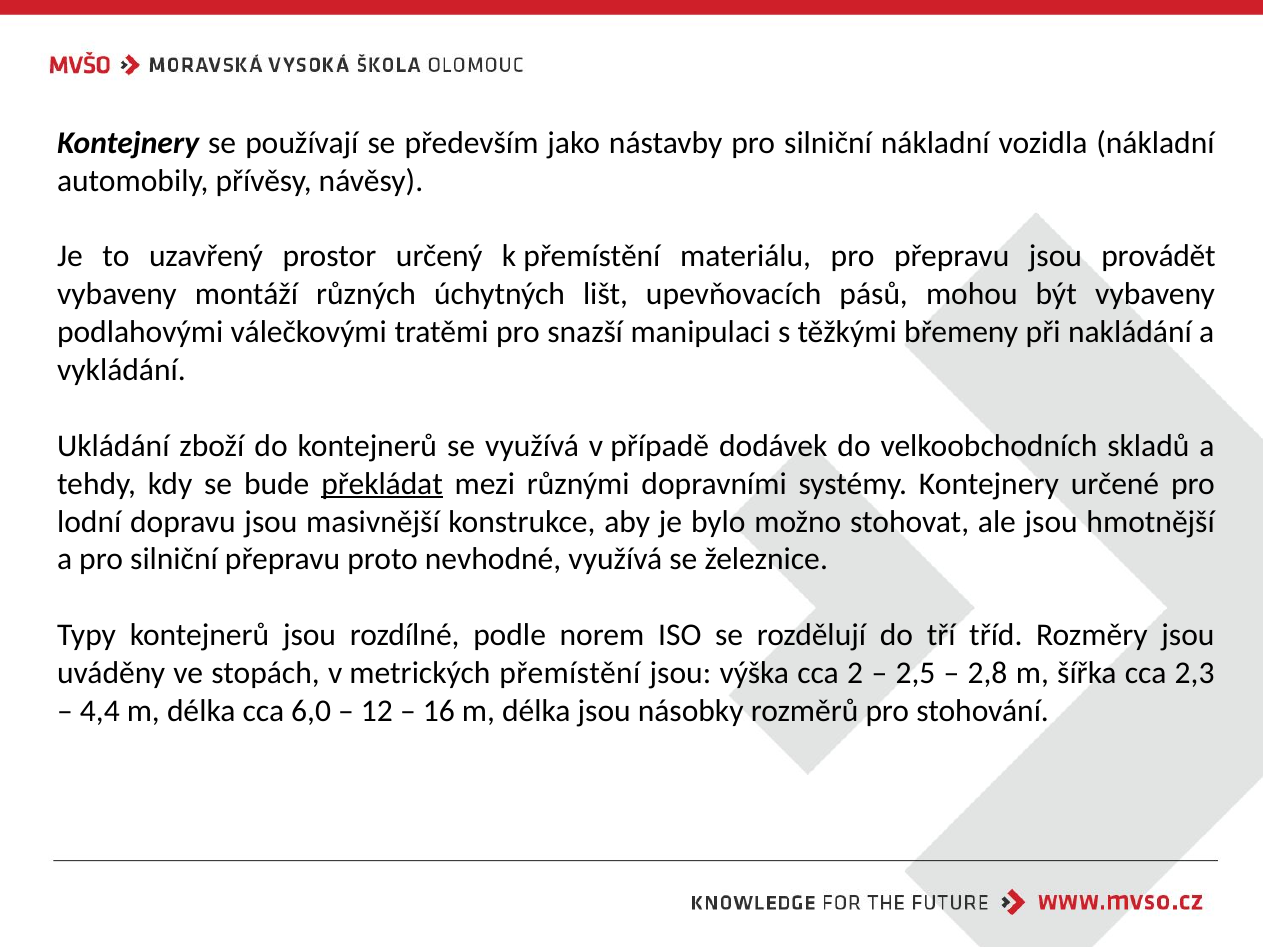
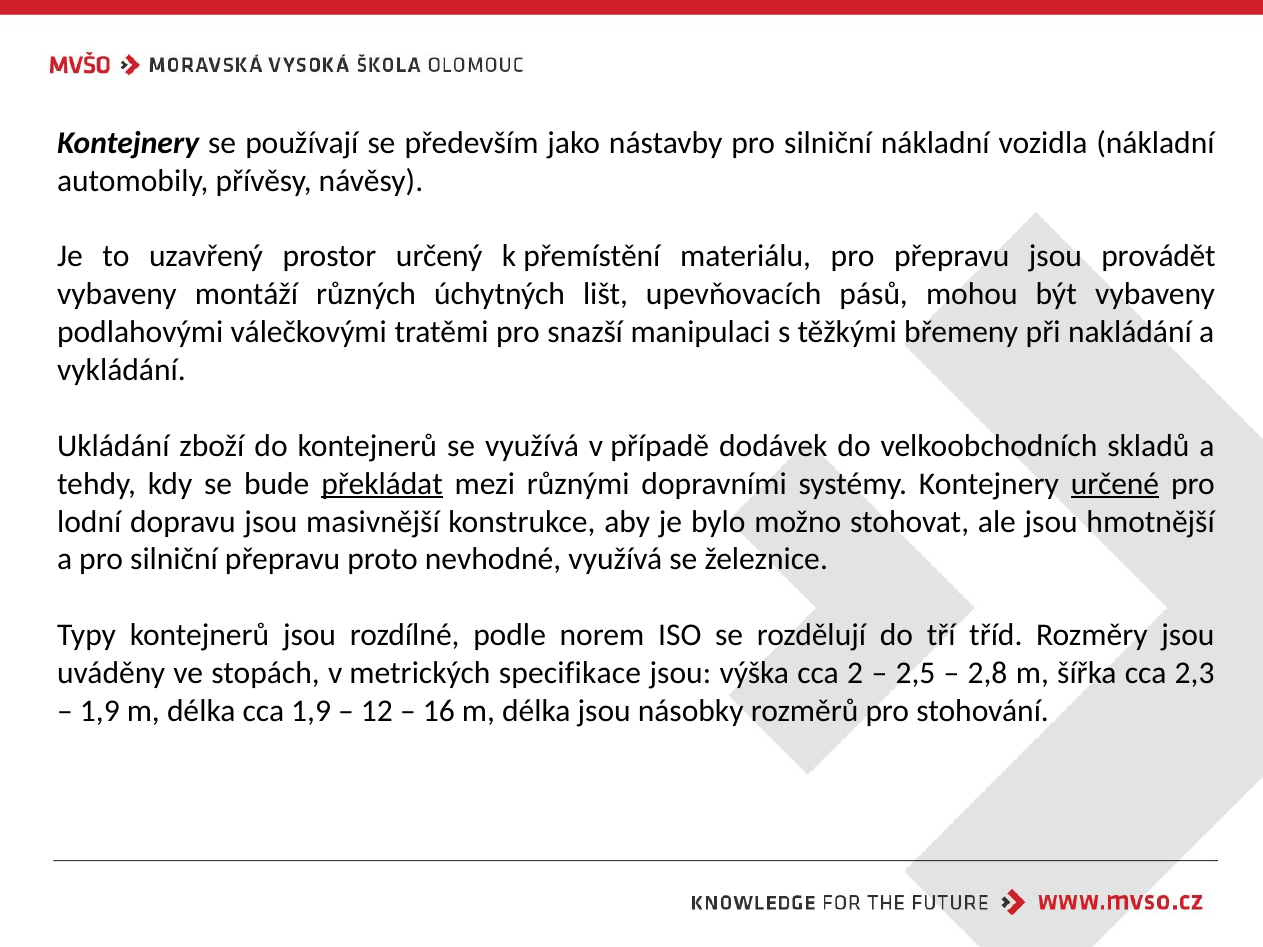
určené underline: none -> present
metrických přemístění: přemístění -> specifikace
4,4 at (100, 711): 4,4 -> 1,9
cca 6,0: 6,0 -> 1,9
